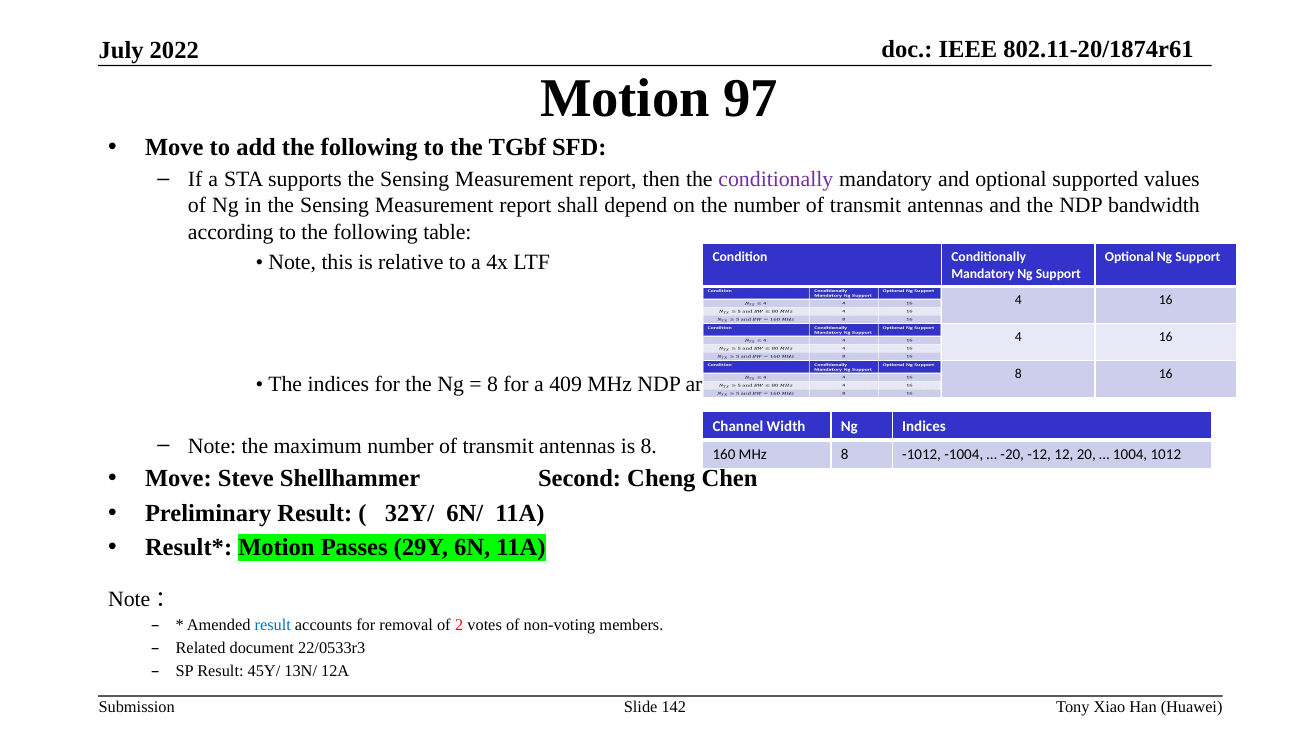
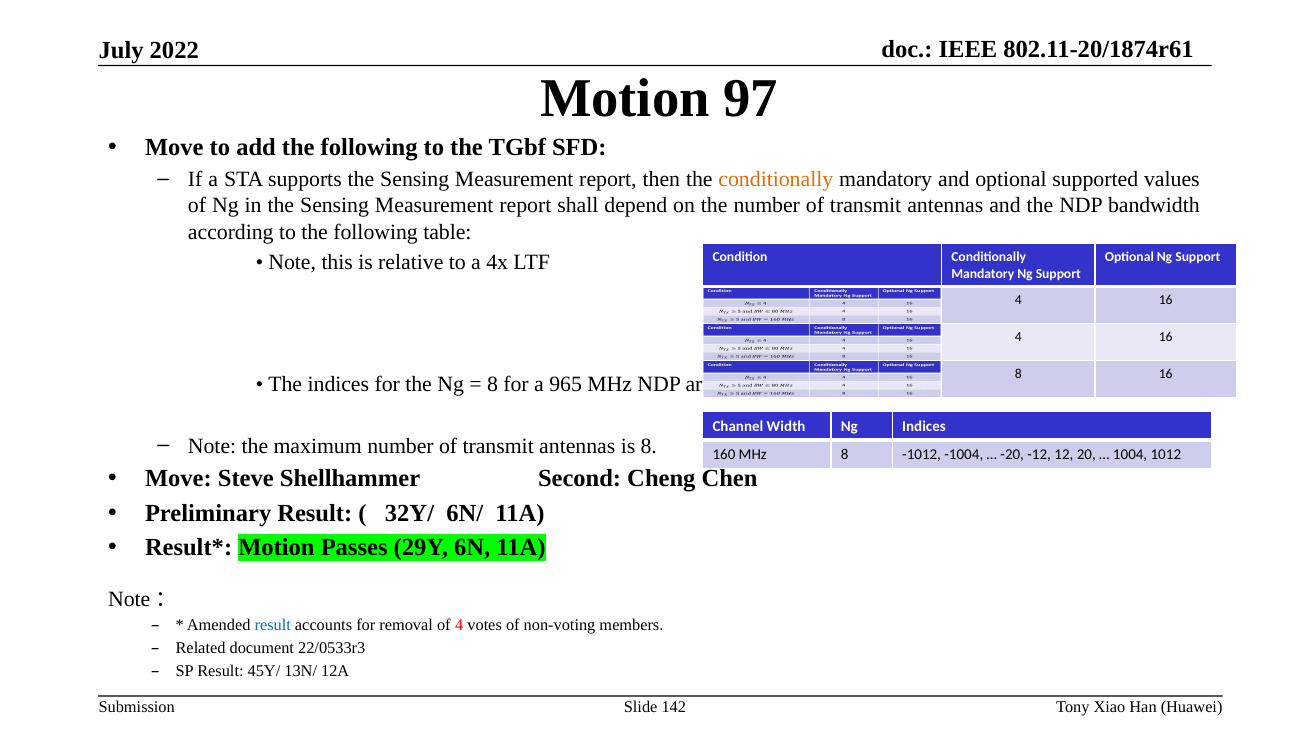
conditionally at (776, 180) colour: purple -> orange
409: 409 -> 965
of 2: 2 -> 4
